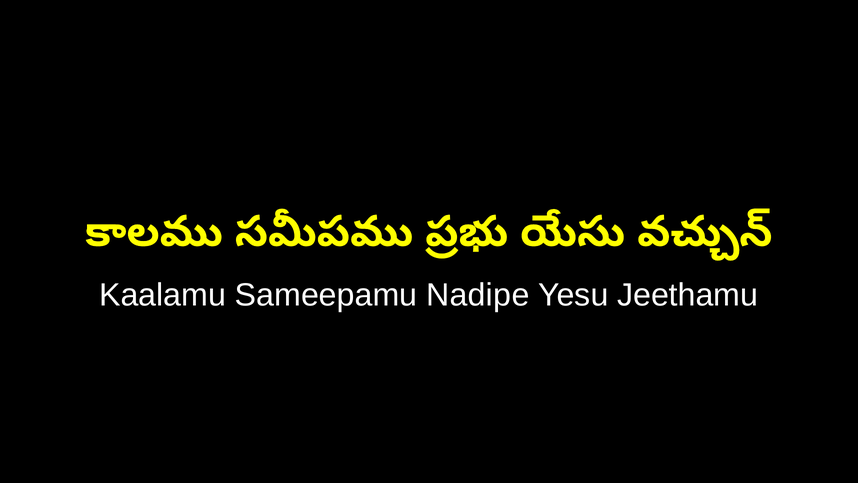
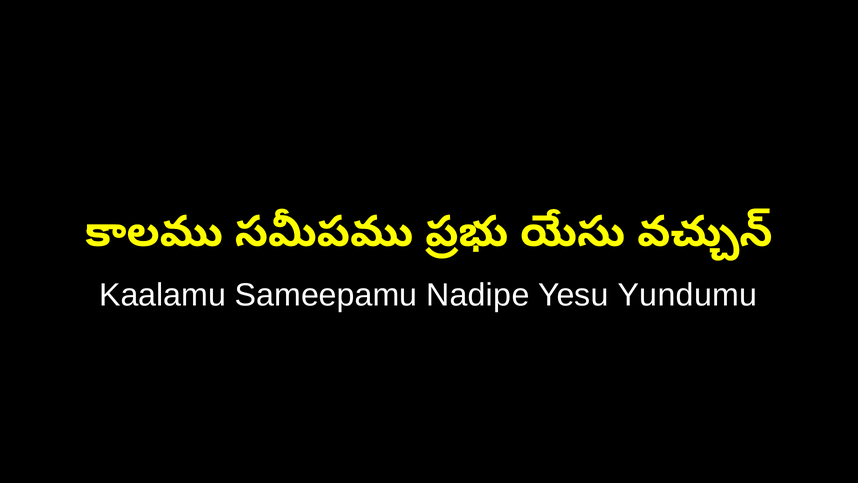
Jeethamu: Jeethamu -> Yundumu
